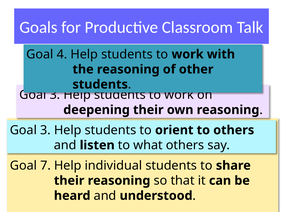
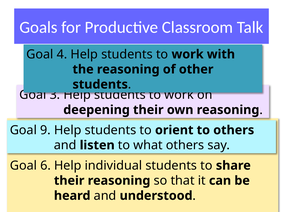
3 at (45, 130): 3 -> 9
7: 7 -> 6
